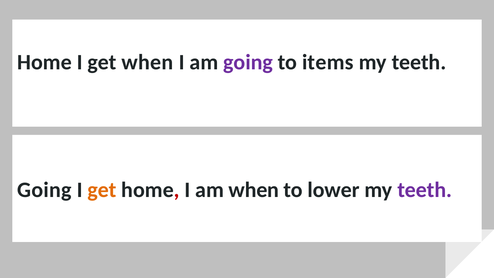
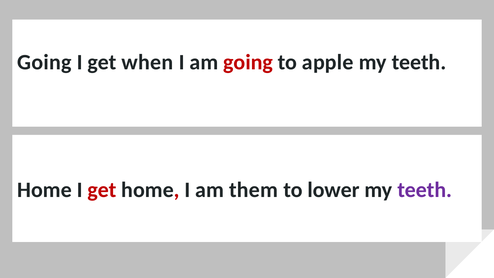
Home at (45, 62): Home -> Going
going at (248, 62) colour: purple -> red
items: items -> apple
Going at (44, 190): Going -> Home
get at (102, 190) colour: orange -> red
am when: when -> them
